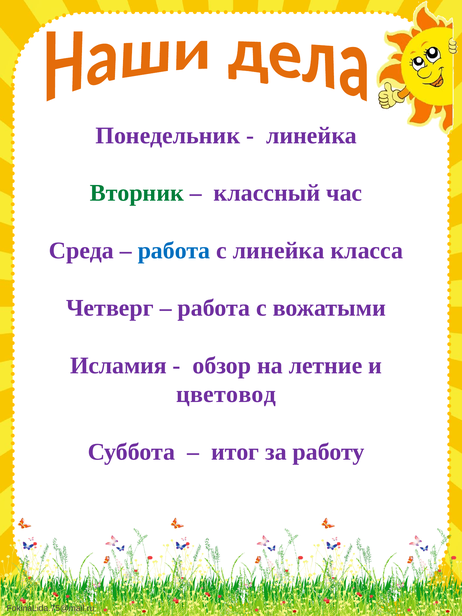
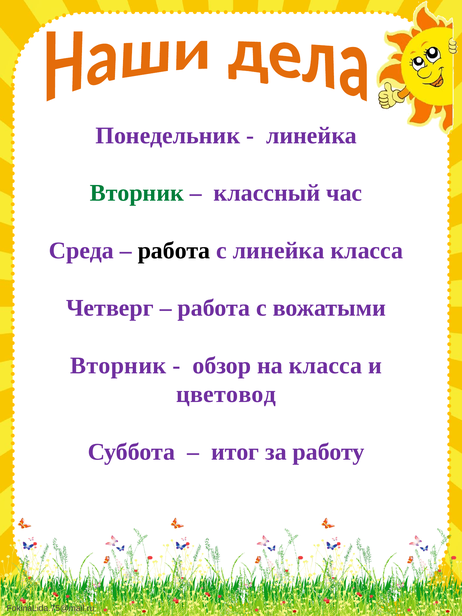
работа at (174, 250) colour: blue -> black
Исламия at (118, 366): Исламия -> Вторник
на летние: летние -> класса
